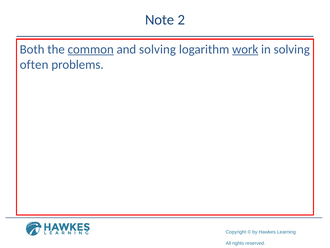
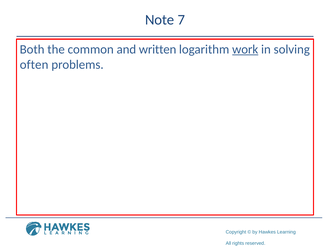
2: 2 -> 7
common underline: present -> none
and solving: solving -> written
